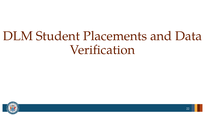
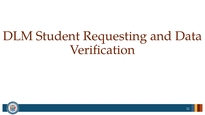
Placements: Placements -> Requesting
